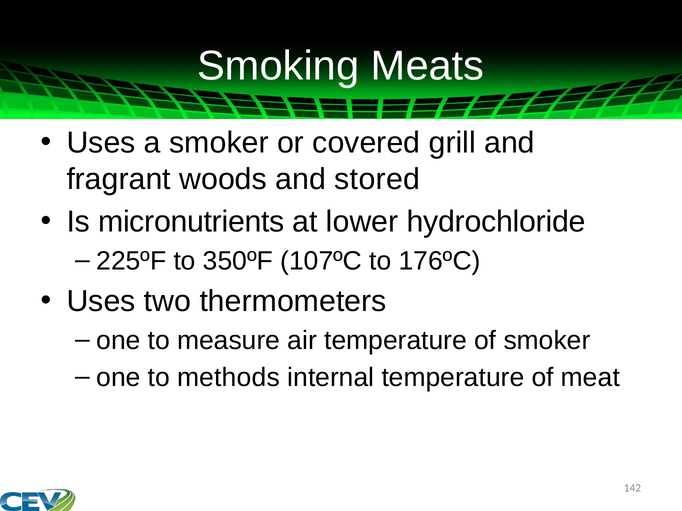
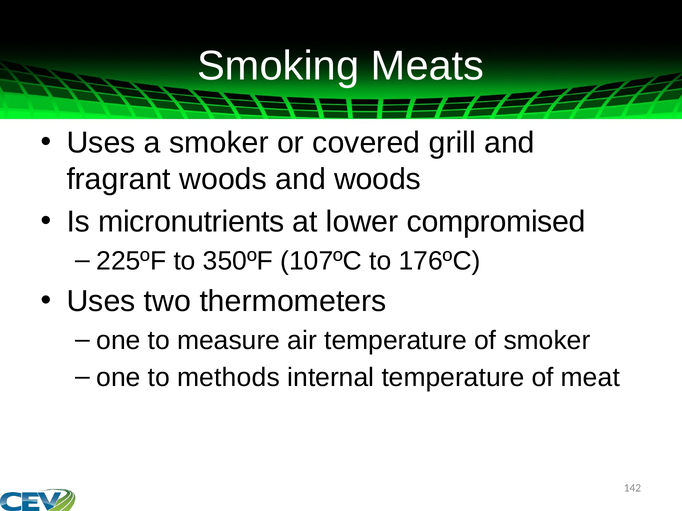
and stored: stored -> woods
hydrochloride: hydrochloride -> compromised
